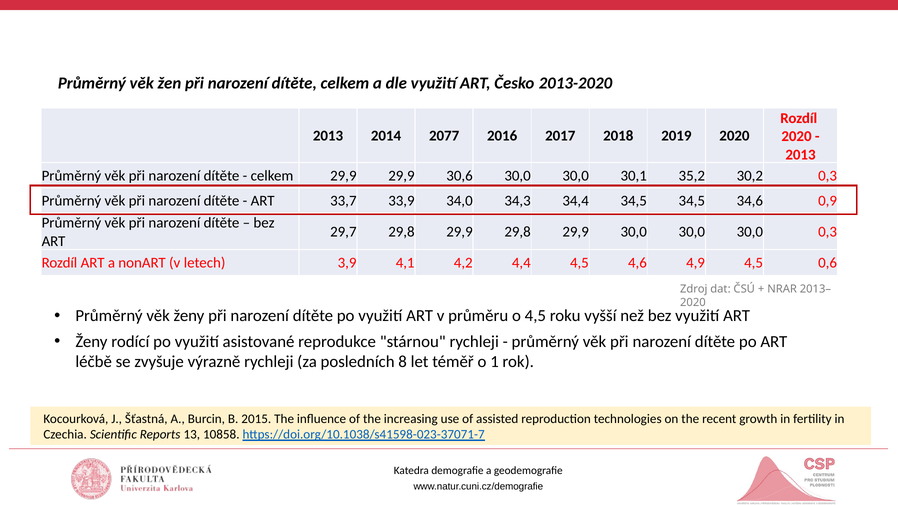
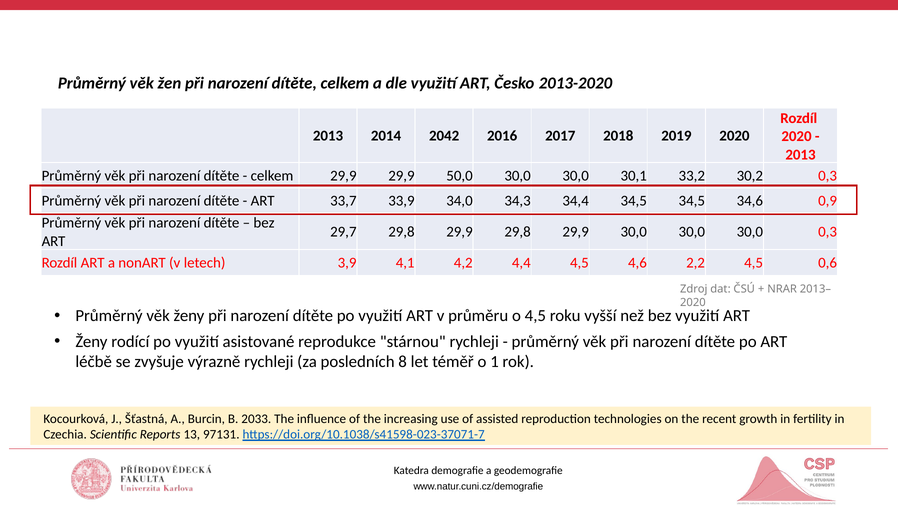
2077: 2077 -> 2042
30,6: 30,6 -> 50,0
35,2: 35,2 -> 33,2
4,9: 4,9 -> 2,2
2015: 2015 -> 2033
10858: 10858 -> 97131
